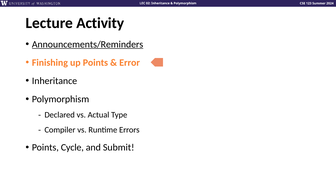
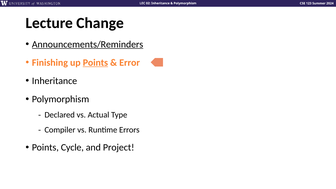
Activity: Activity -> Change
Points at (95, 63) underline: none -> present
Submit: Submit -> Project
